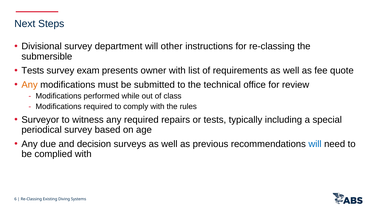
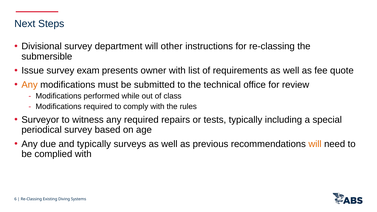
Tests at (33, 71): Tests -> Issue
and decision: decision -> typically
will at (315, 144) colour: blue -> orange
